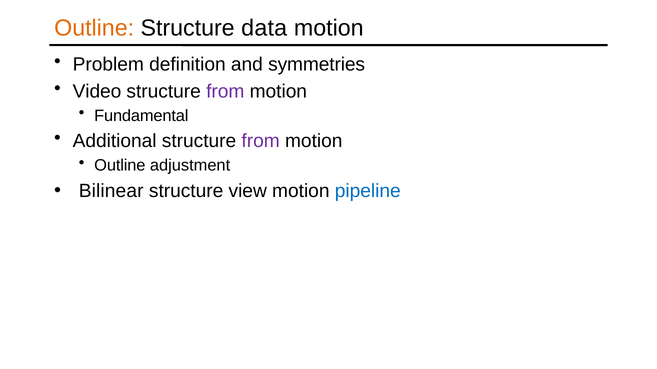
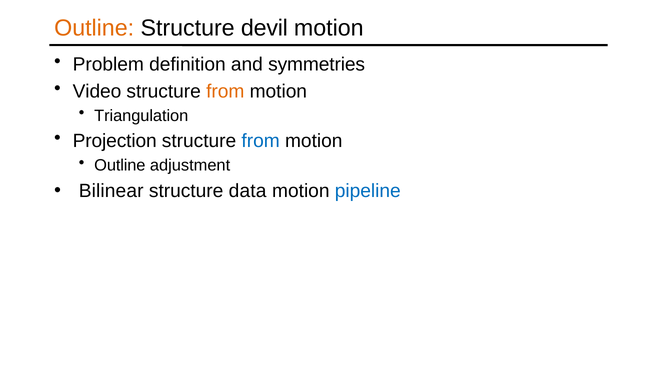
data: data -> devil
from at (225, 91) colour: purple -> orange
Fundamental: Fundamental -> Triangulation
Additional: Additional -> Projection
from at (261, 141) colour: purple -> blue
view: view -> data
